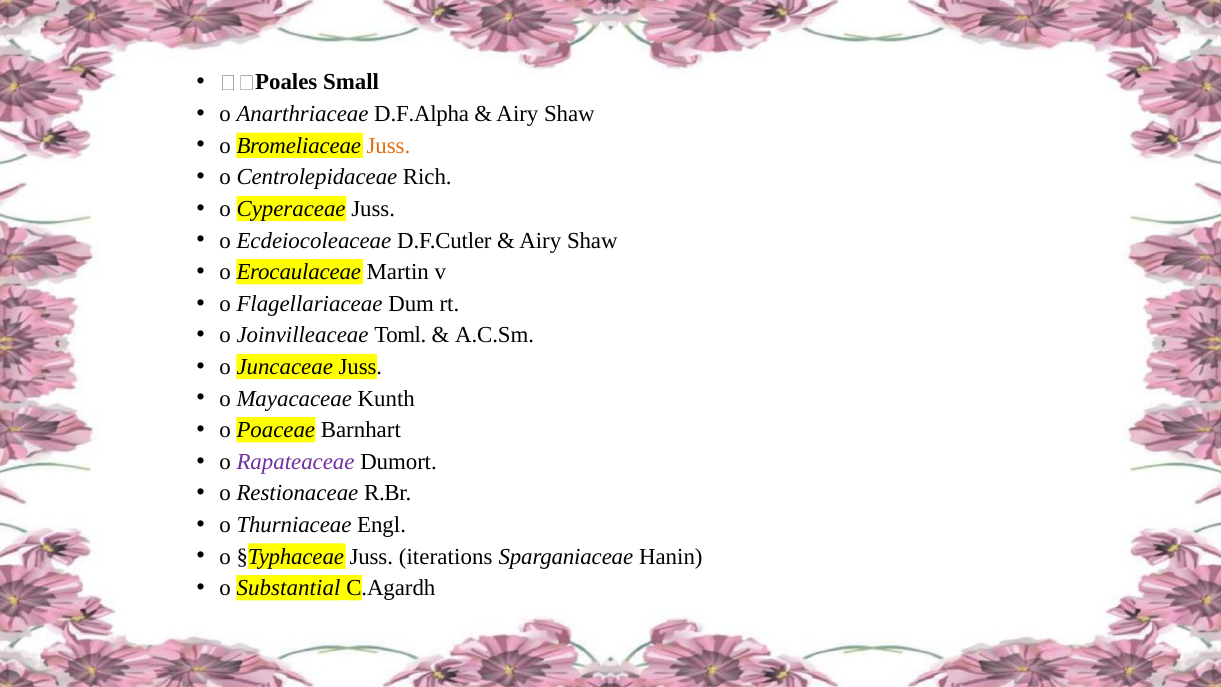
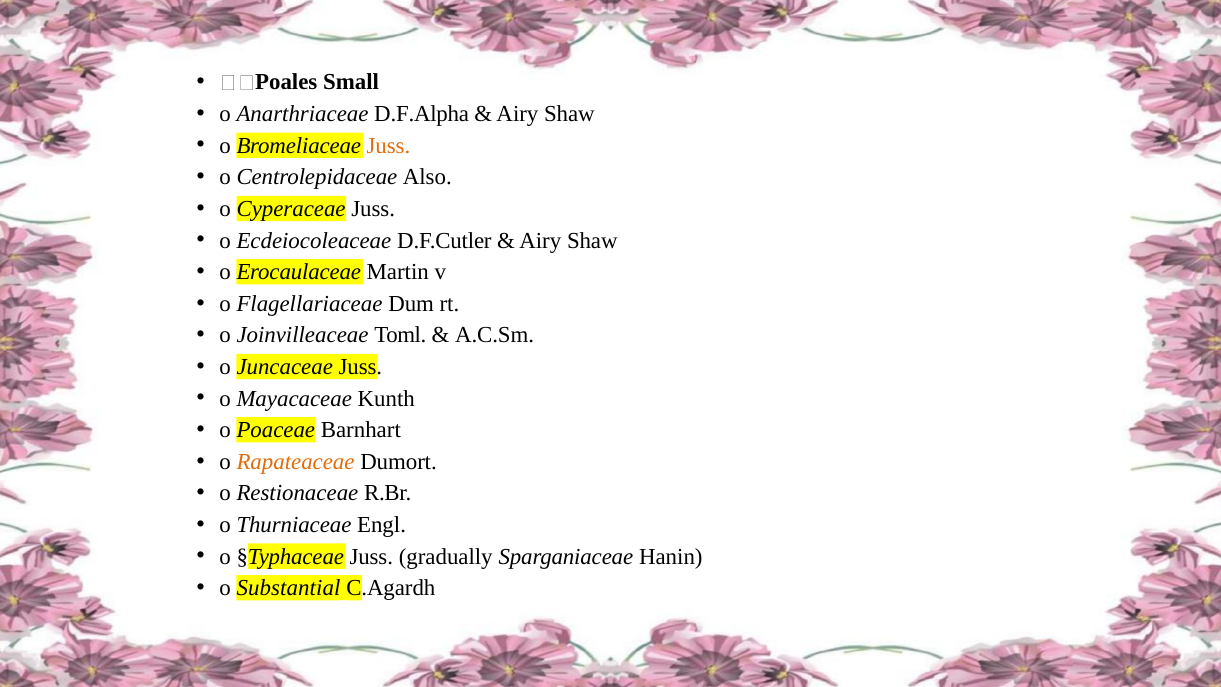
Rich: Rich -> Also
Rapateaceae colour: purple -> orange
iterations: iterations -> gradually
